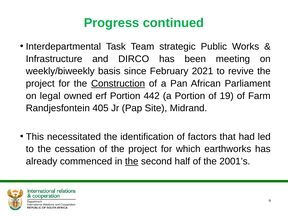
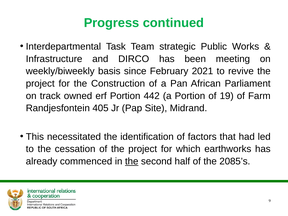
Construction underline: present -> none
legal: legal -> track
2001’s: 2001’s -> 2085’s
